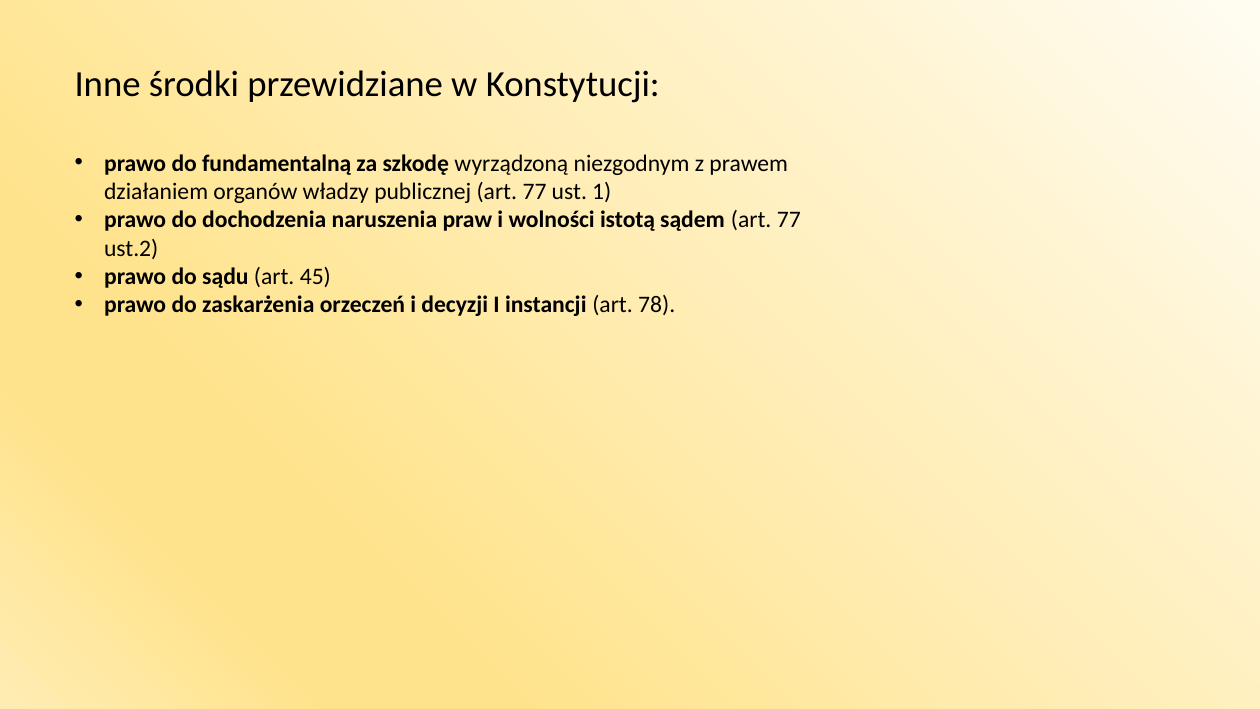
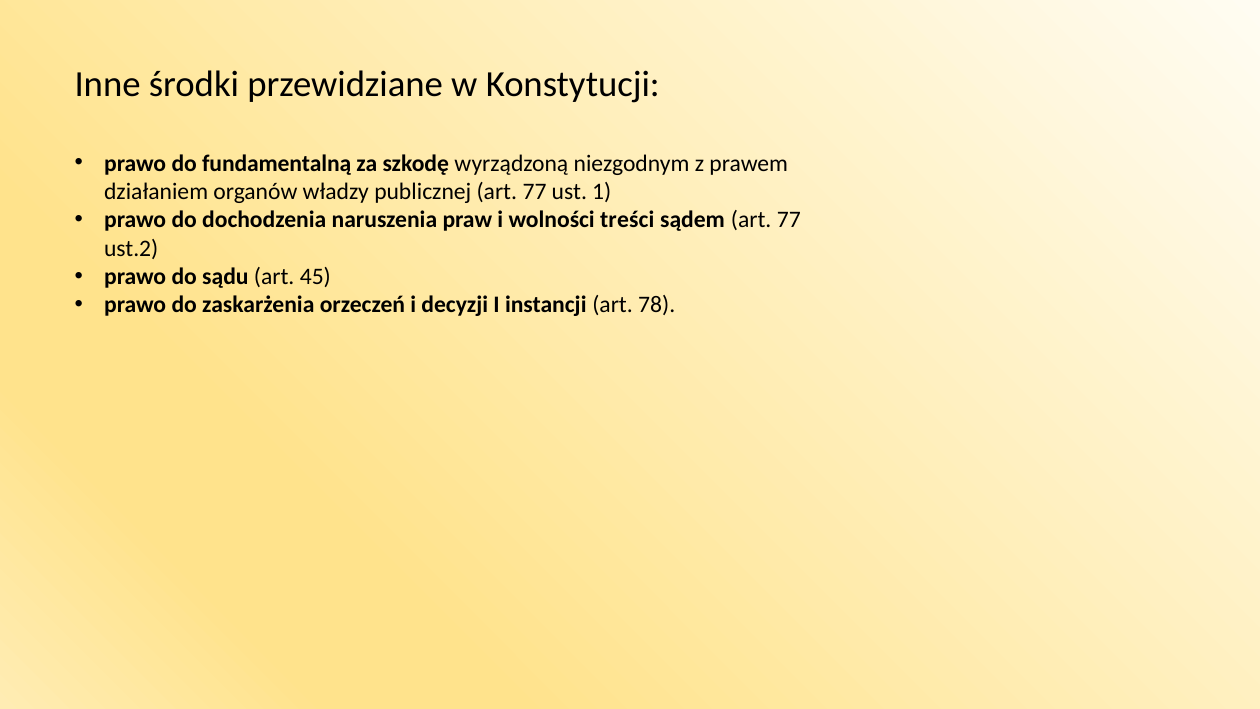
istotą: istotą -> treści
